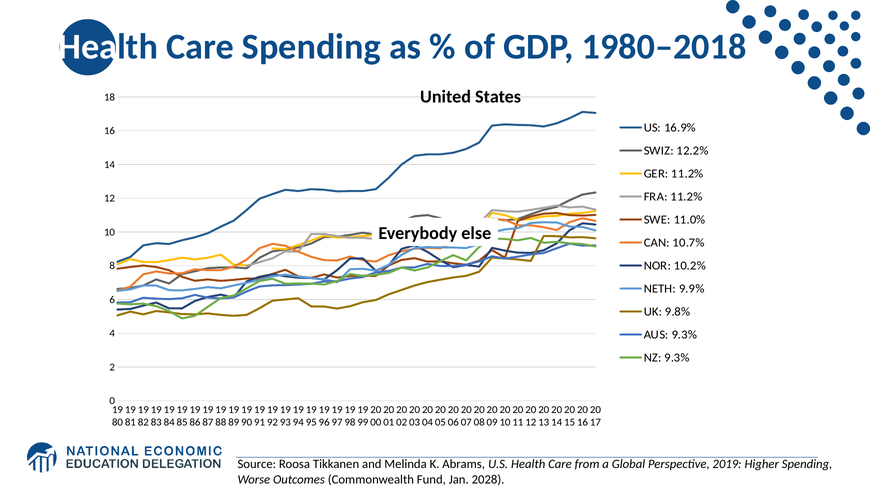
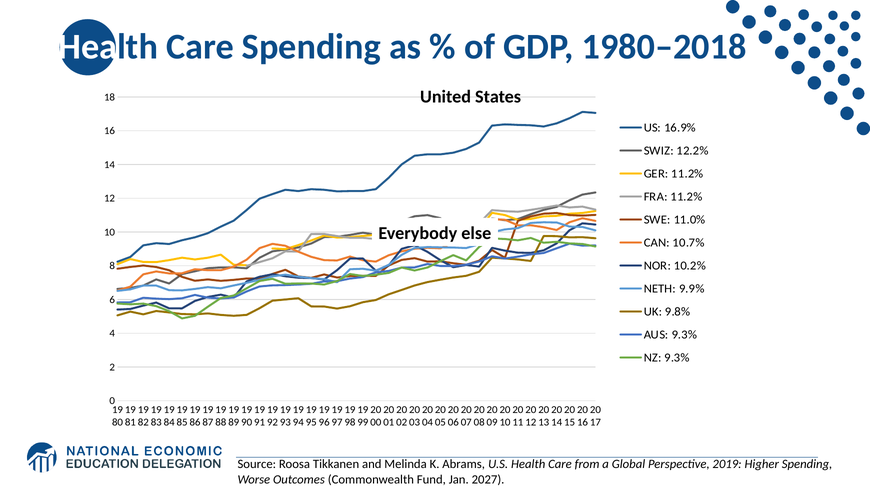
2028: 2028 -> 2027
